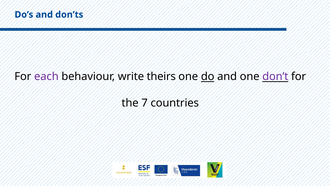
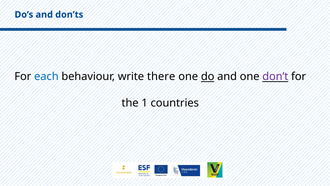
each colour: purple -> blue
theirs: theirs -> there
7: 7 -> 1
